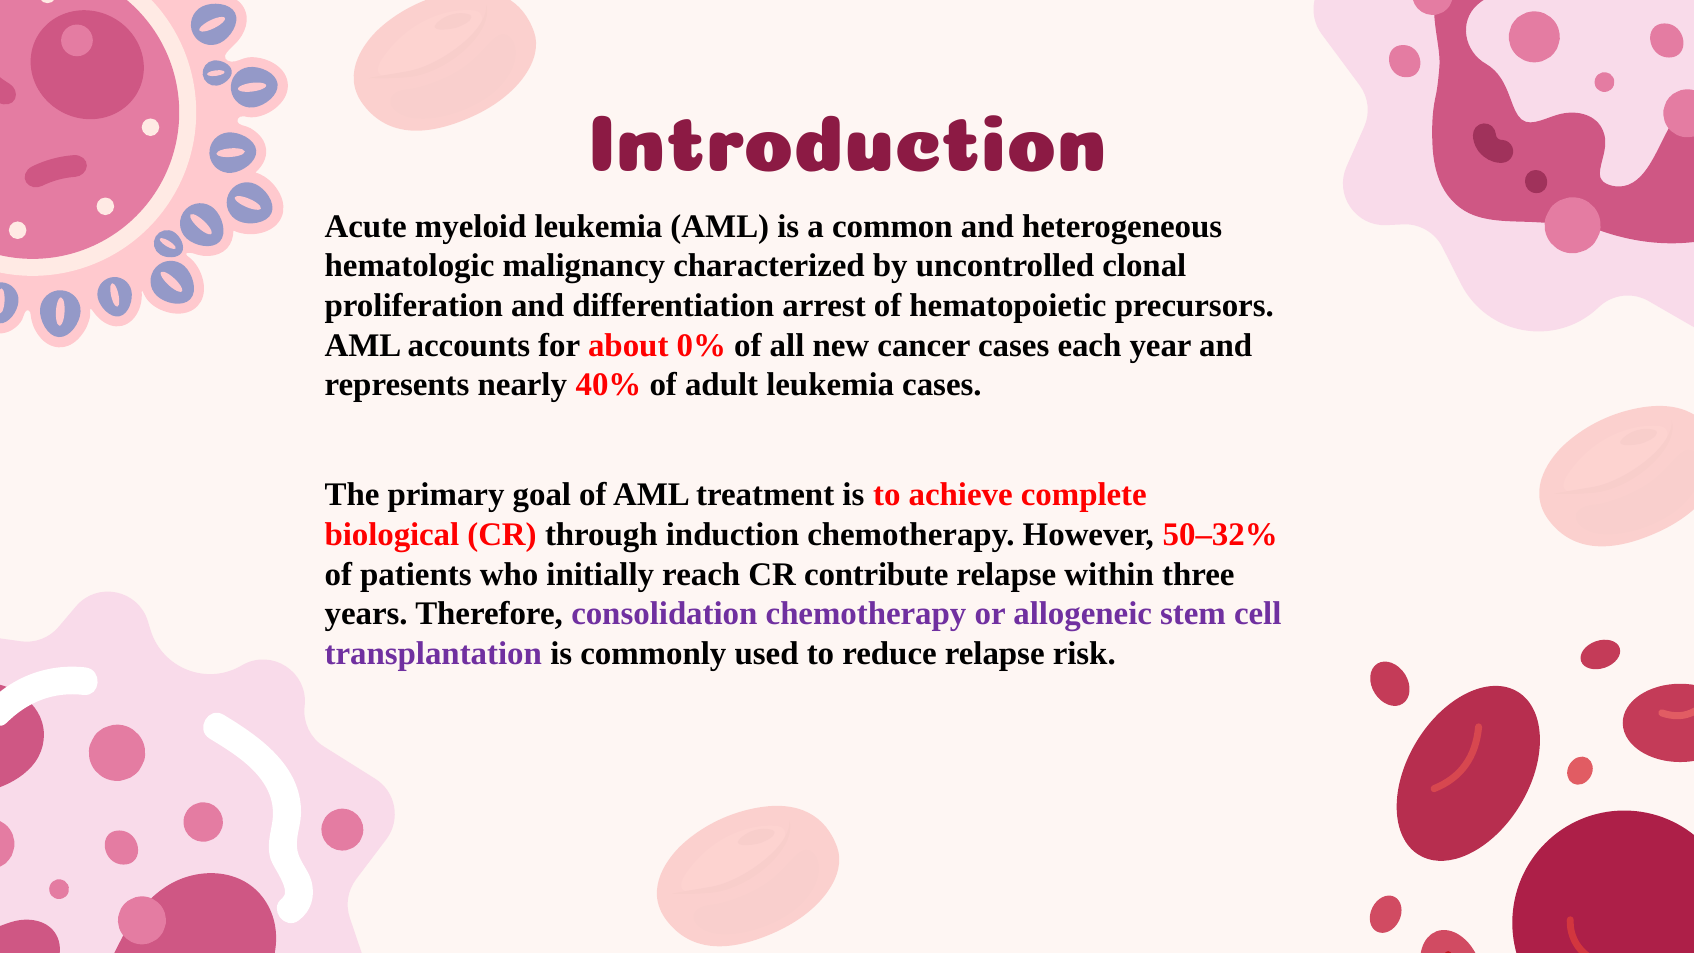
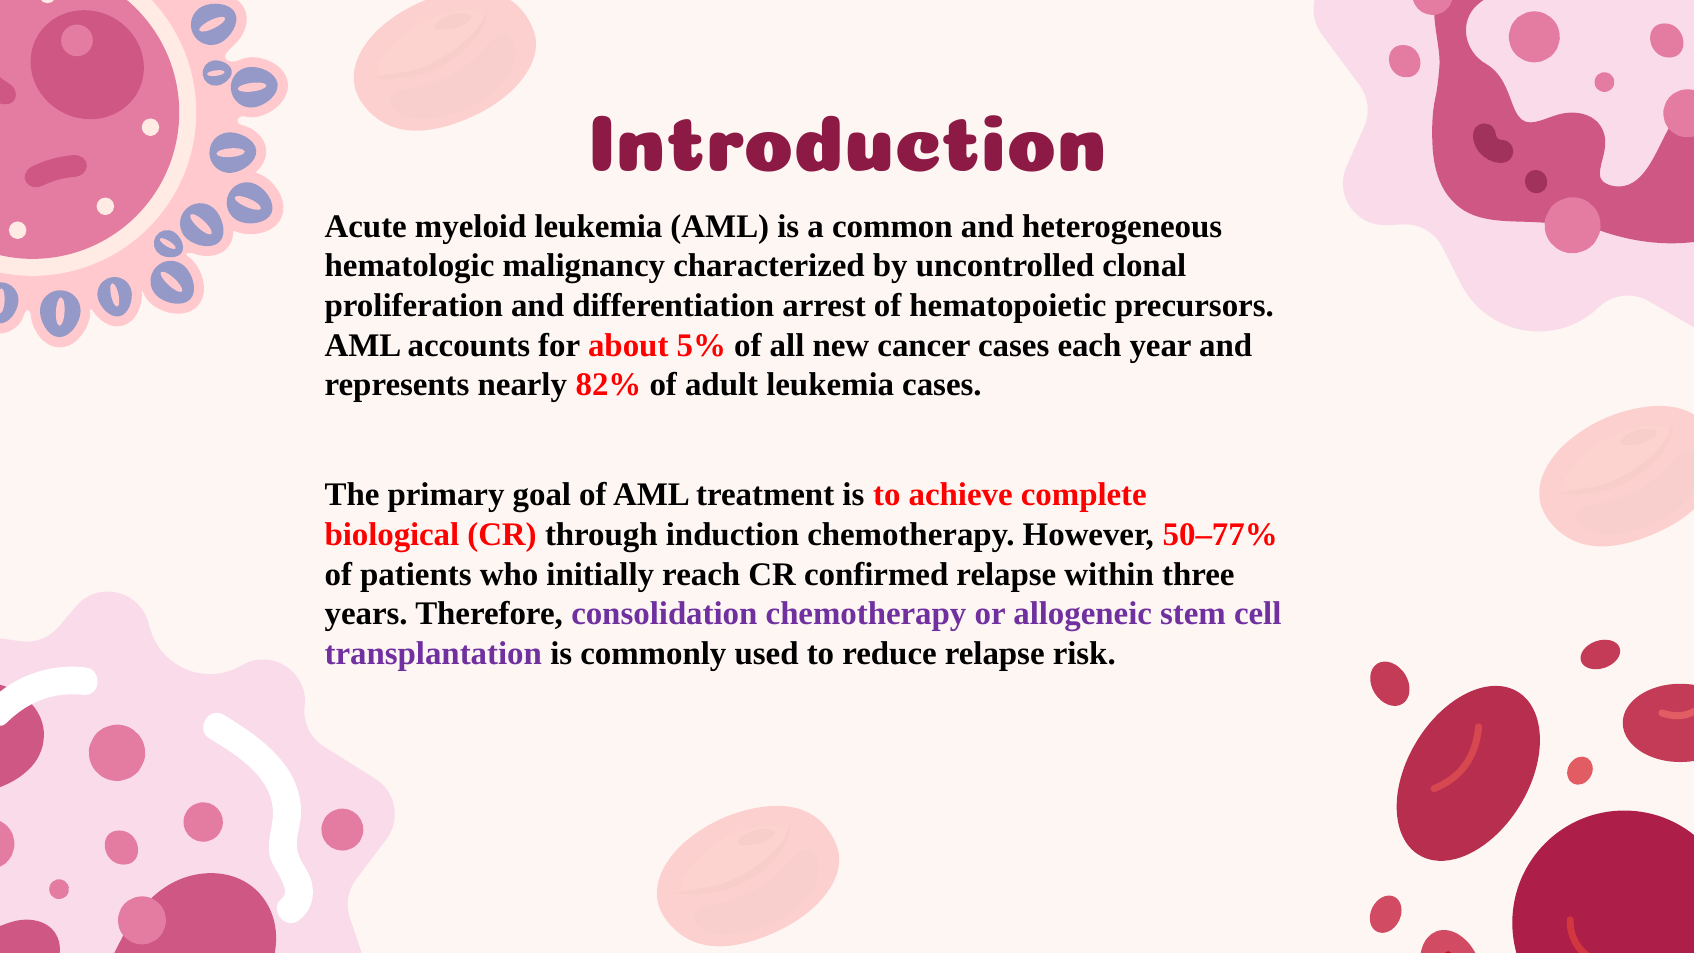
0%: 0% -> 5%
40%: 40% -> 82%
50–32%: 50–32% -> 50–77%
contribute: contribute -> confirmed
